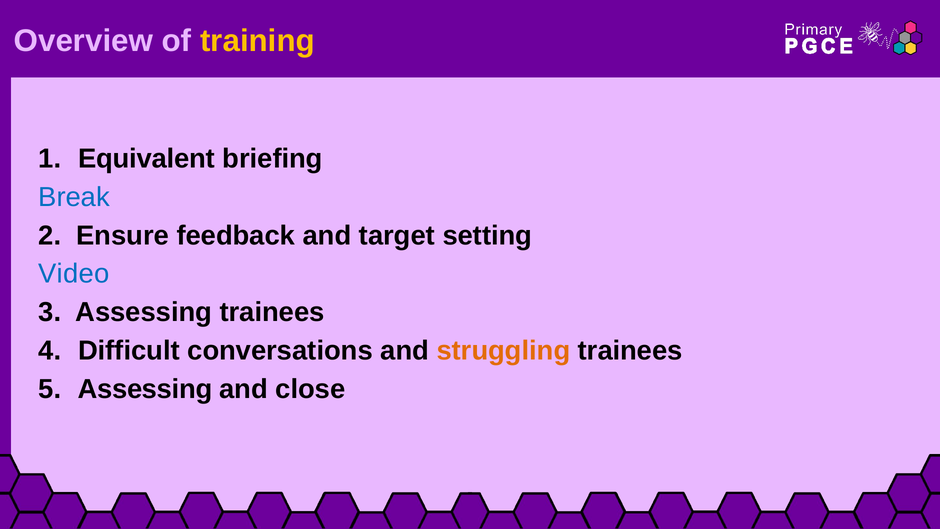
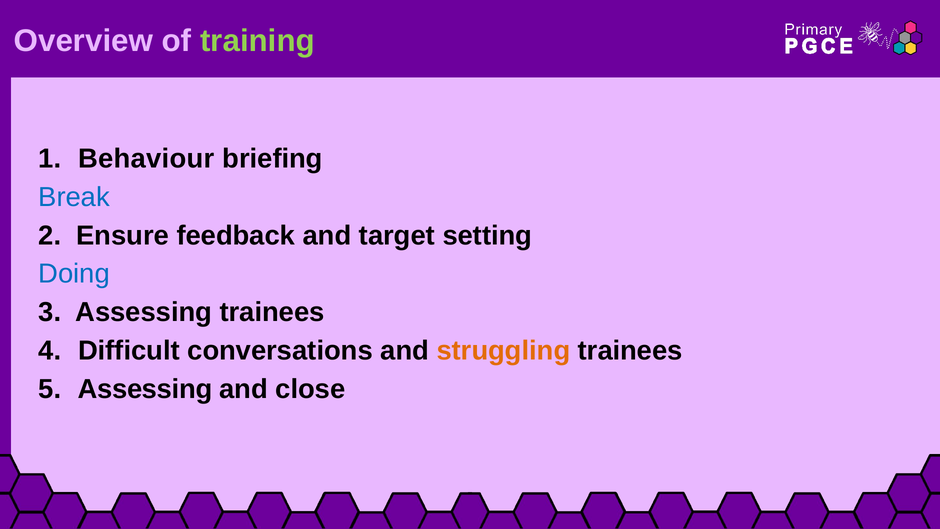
training colour: yellow -> light green
Equivalent: Equivalent -> Behaviour
Video: Video -> Doing
